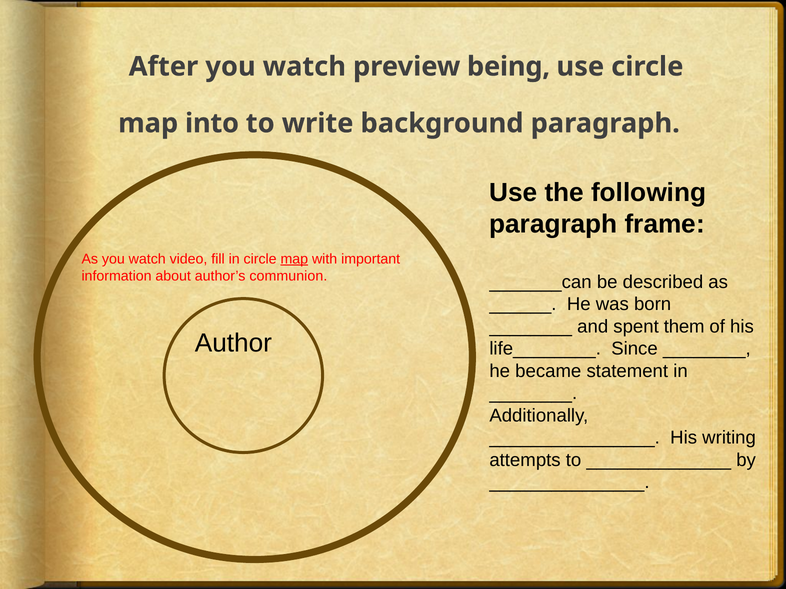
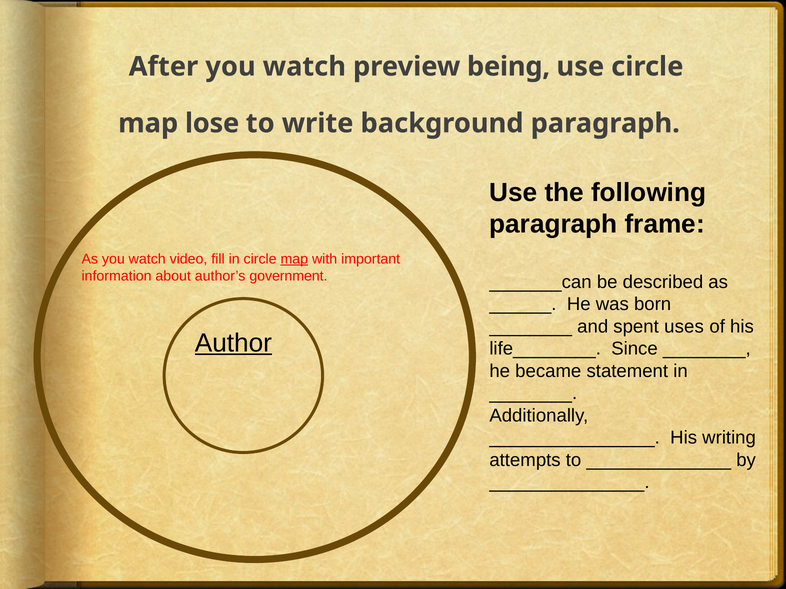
into: into -> lose
communion: communion -> government
them: them -> uses
Author underline: none -> present
